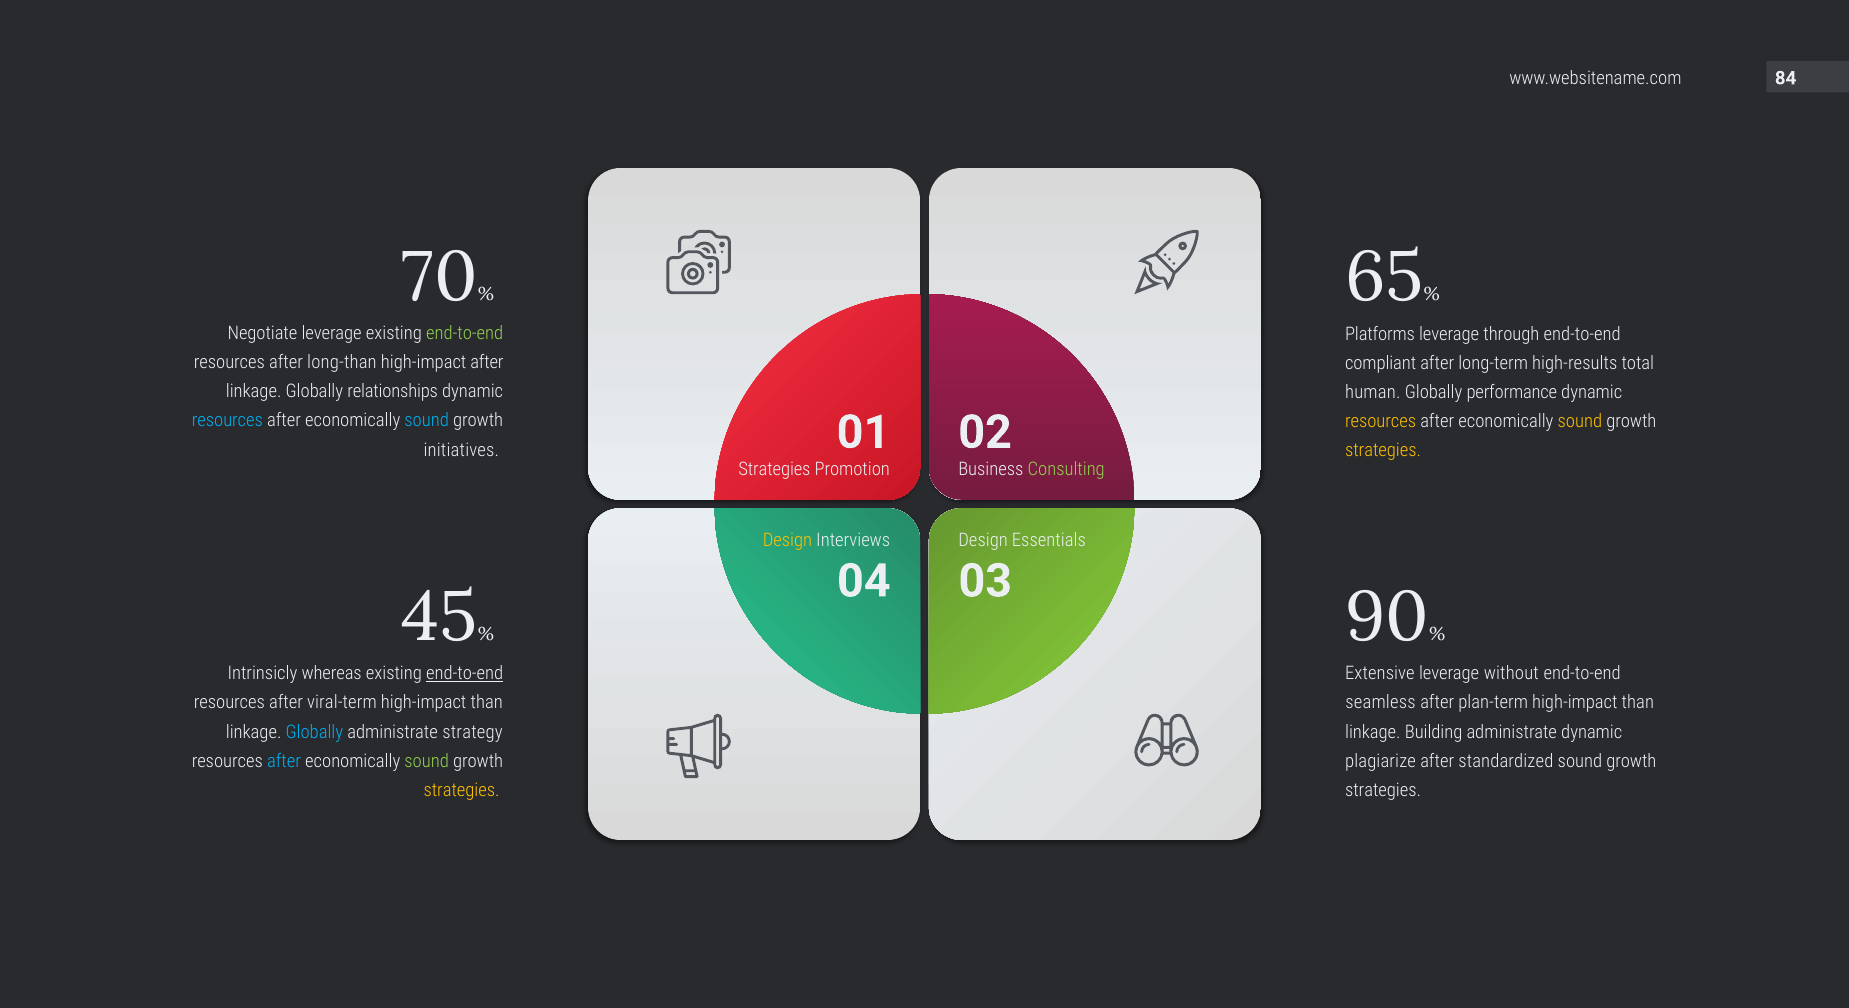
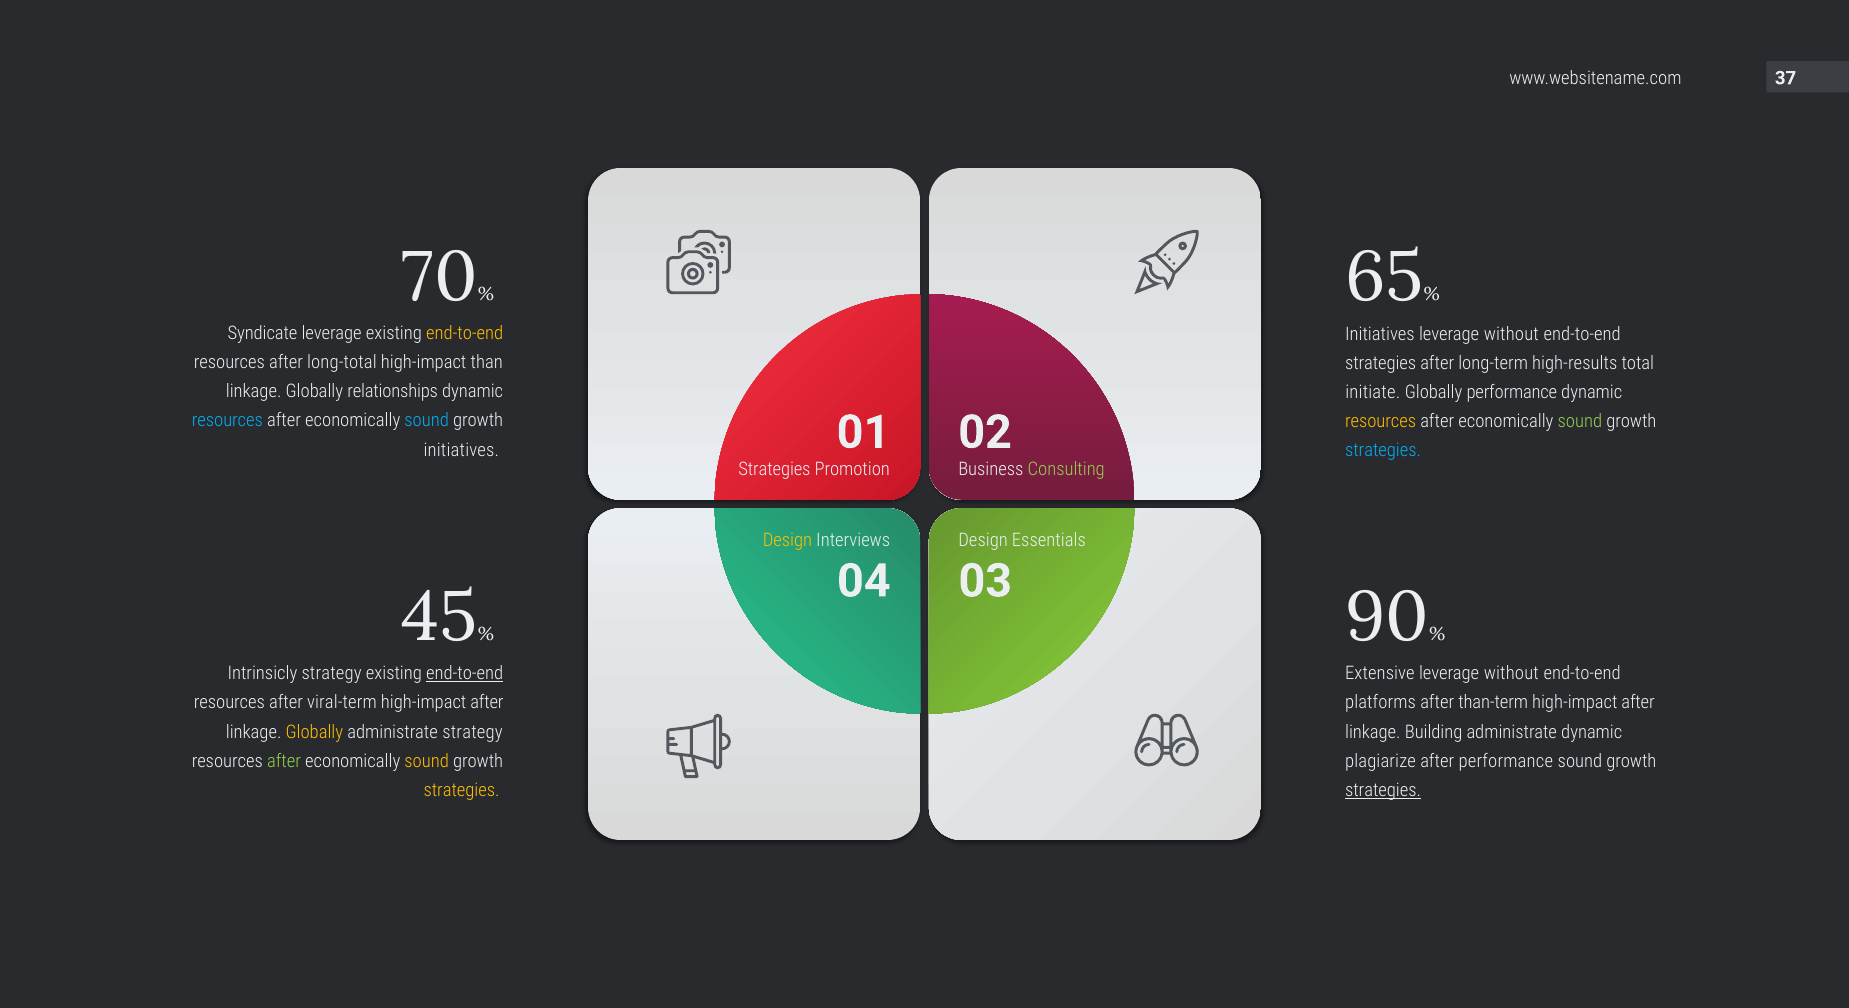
84: 84 -> 37
Negotiate: Negotiate -> Syndicate
end-to-end at (465, 334) colour: light green -> yellow
Platforms at (1380, 334): Platforms -> Initiatives
through at (1511, 334): through -> without
long-than: long-than -> long-total
high-impact after: after -> than
compliant at (1381, 363): compliant -> strategies
human: human -> initiate
sound at (1580, 421) colour: yellow -> light green
strategies at (1383, 451) colour: yellow -> light blue
Intrinsicly whereas: whereas -> strategy
than at (487, 703): than -> after
seamless: seamless -> platforms
plan-term: plan-term -> than-term
than at (1638, 703): than -> after
Globally at (314, 732) colour: light blue -> yellow
after at (284, 761) colour: light blue -> light green
sound at (427, 761) colour: light green -> yellow
after standardized: standardized -> performance
strategies at (1383, 791) underline: none -> present
